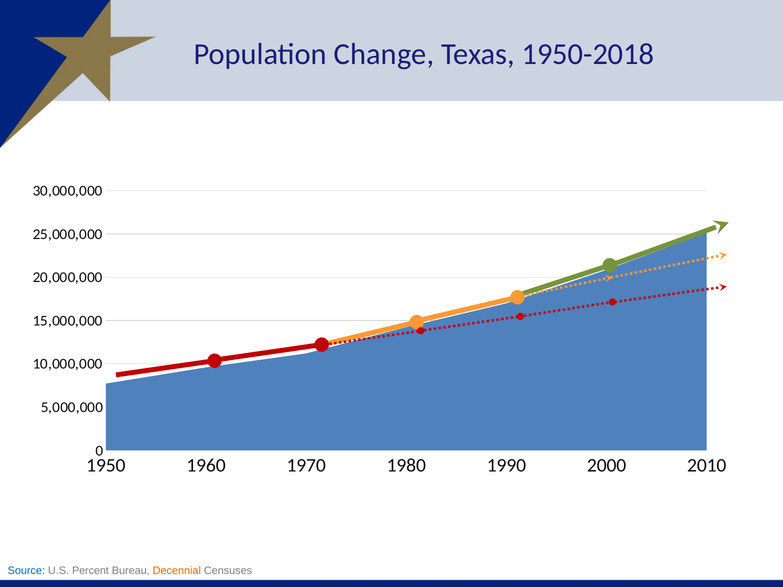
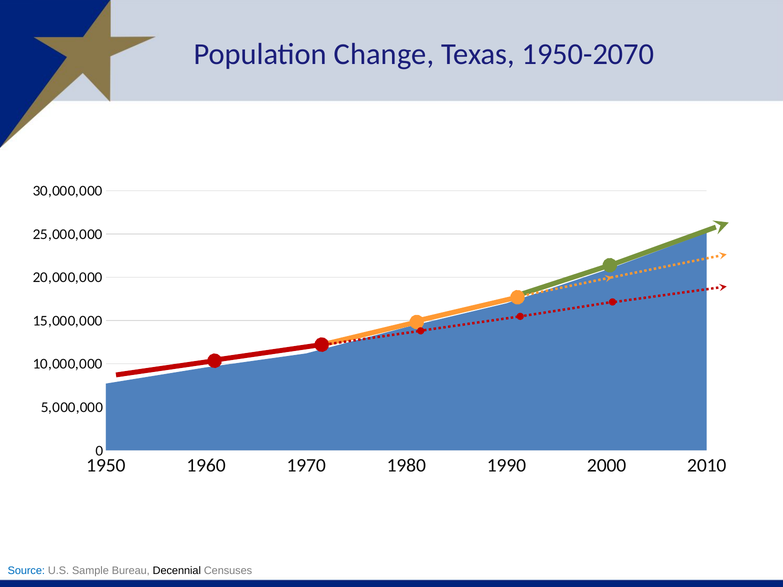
1950-2018: 1950-2018 -> 1950-2070
Percent: Percent -> Sample
Decennial colour: orange -> black
